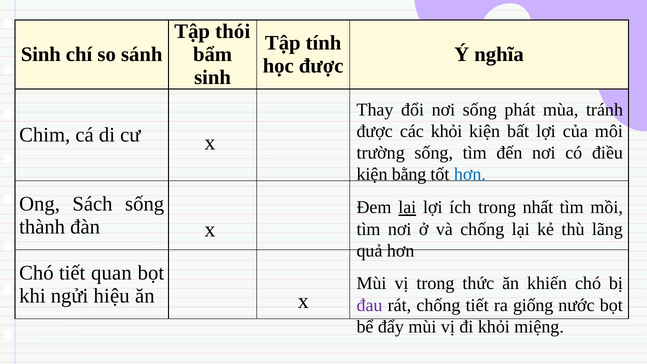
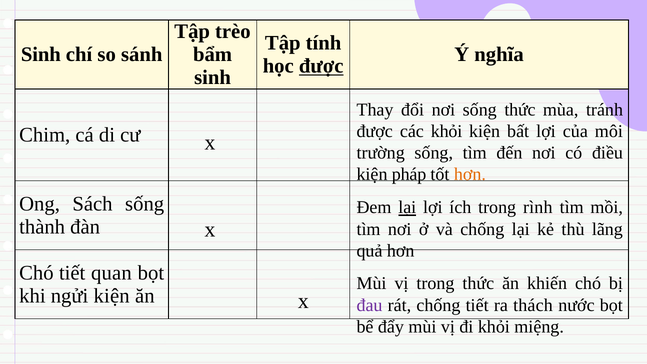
thói: thói -> trèo
được at (321, 66) underline: none -> present
sống phát: phát -> thức
bằng: bằng -> pháp
hơn at (470, 174) colour: blue -> orange
nhất: nhất -> rình
ngửi hiệu: hiệu -> kiện
giống: giống -> thách
